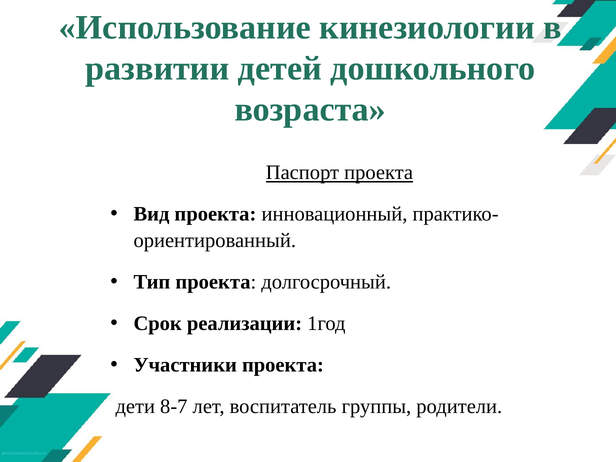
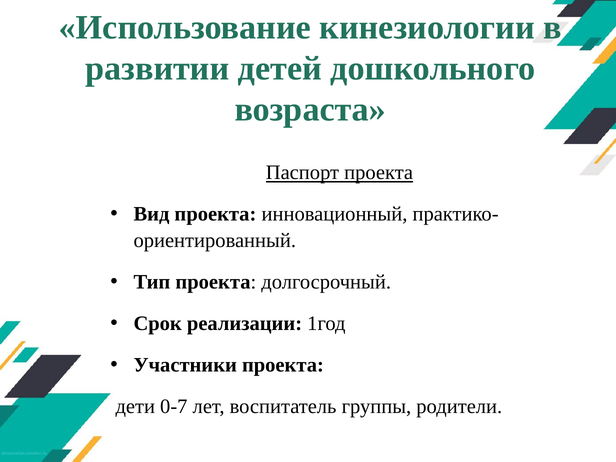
8-7: 8-7 -> 0-7
